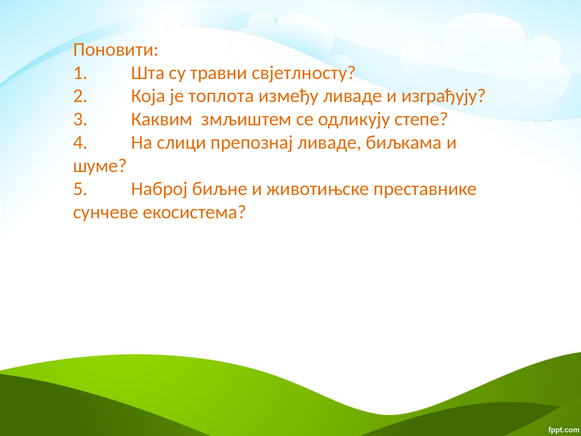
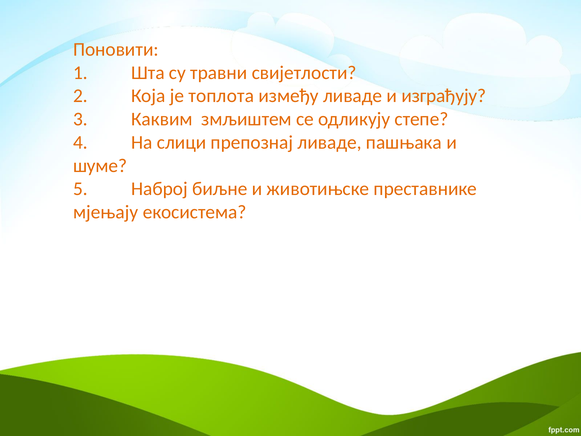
свјетлносту: свјетлносту -> свијетлости
биљкама: биљкама -> пашњака
сунчеве: сунчеве -> мјењају
